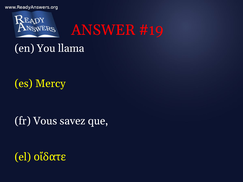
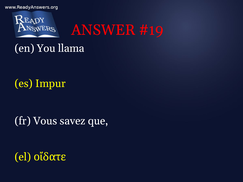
Mercy: Mercy -> Impur
